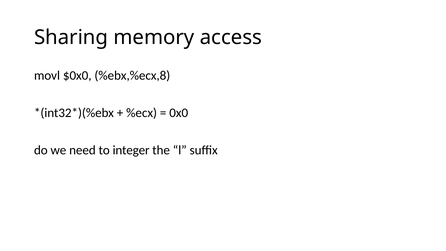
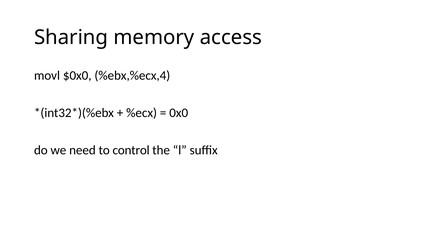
%ebx,%ecx,8: %ebx,%ecx,8 -> %ebx,%ecx,4
integer: integer -> control
